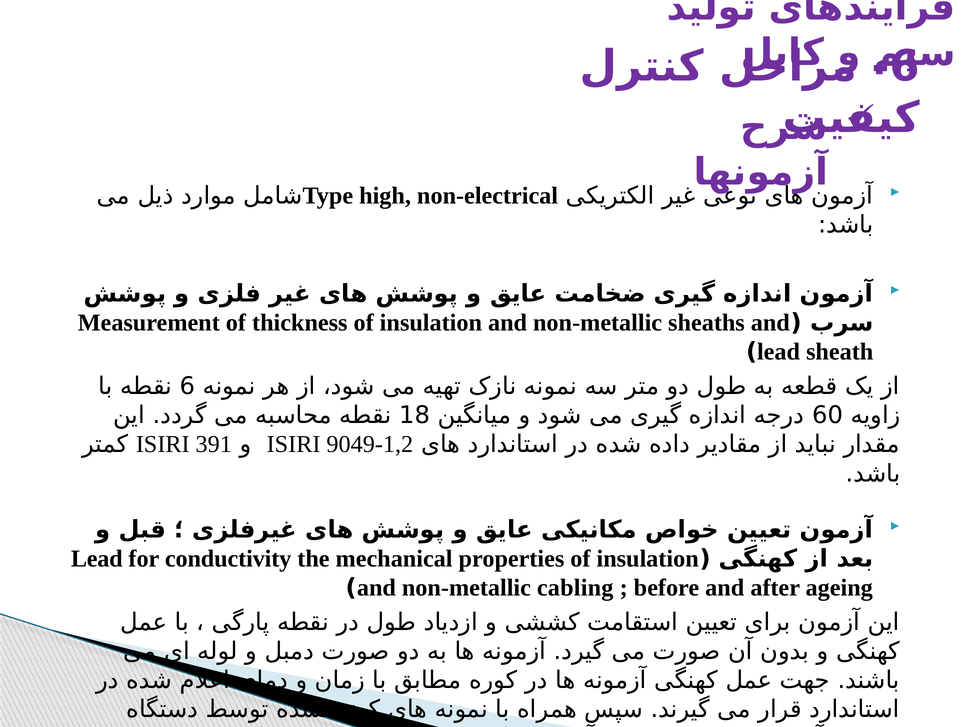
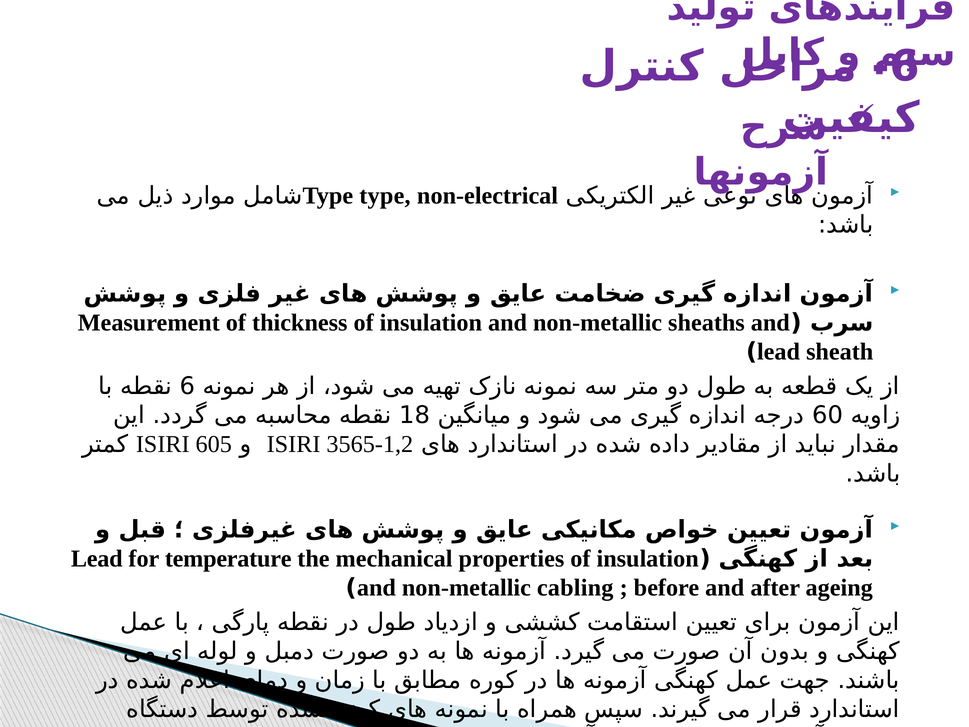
Type high: high -> type
391: 391 -> 605
9049-1,2: 9049-1,2 -> 3565-1,2
conductivity: conductivity -> temperature
